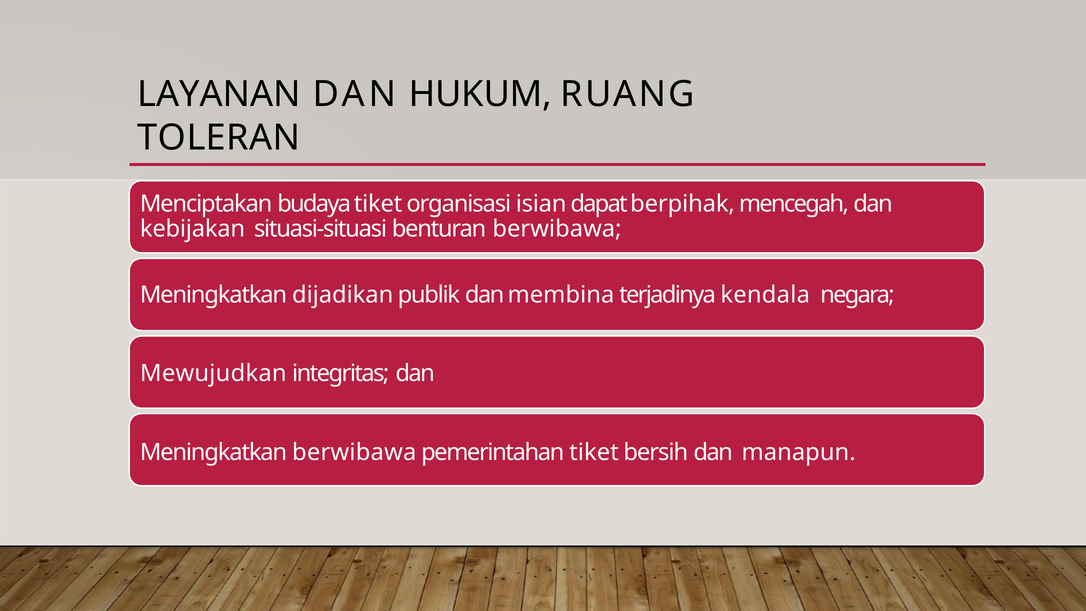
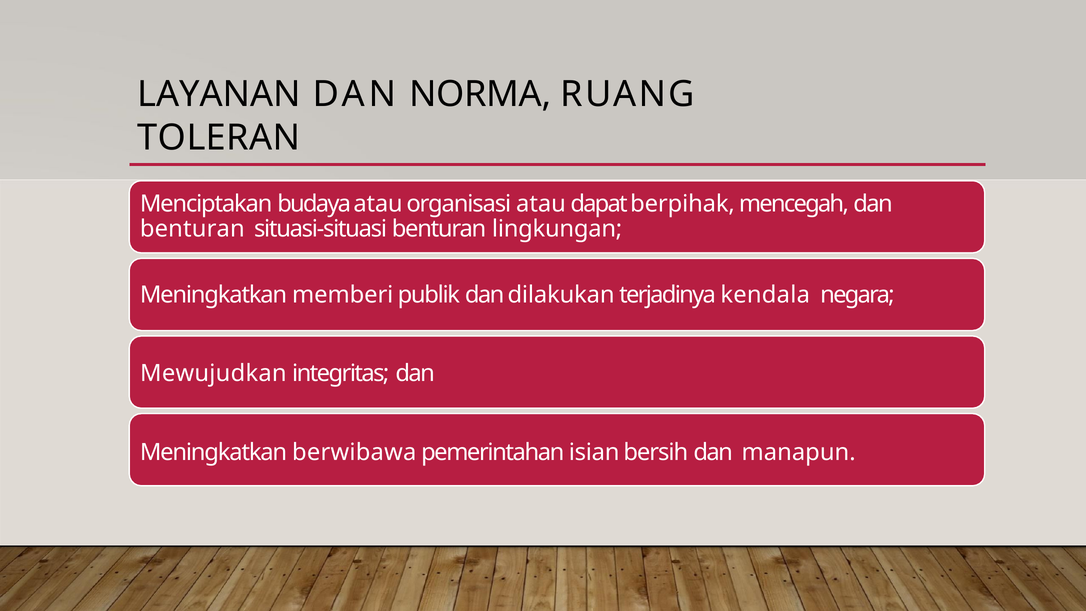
HUKUM: HUKUM -> NORMA
budaya tiket: tiket -> atau
organisasi isian: isian -> atau
kebijakan at (193, 229): kebijakan -> benturan
benturan berwibawa: berwibawa -> lingkungan
dijadikan: dijadikan -> memberi
membina: membina -> dilakukan
pemerintahan tiket: tiket -> isian
